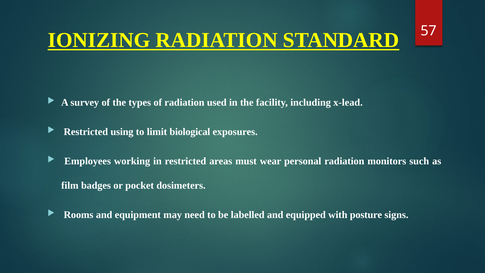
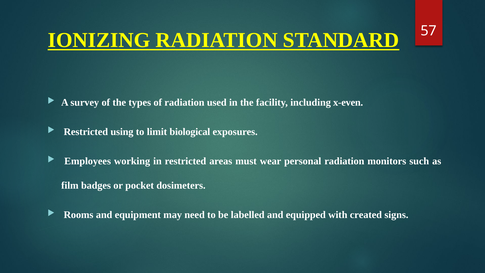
x-lead: x-lead -> x-even
posture: posture -> created
